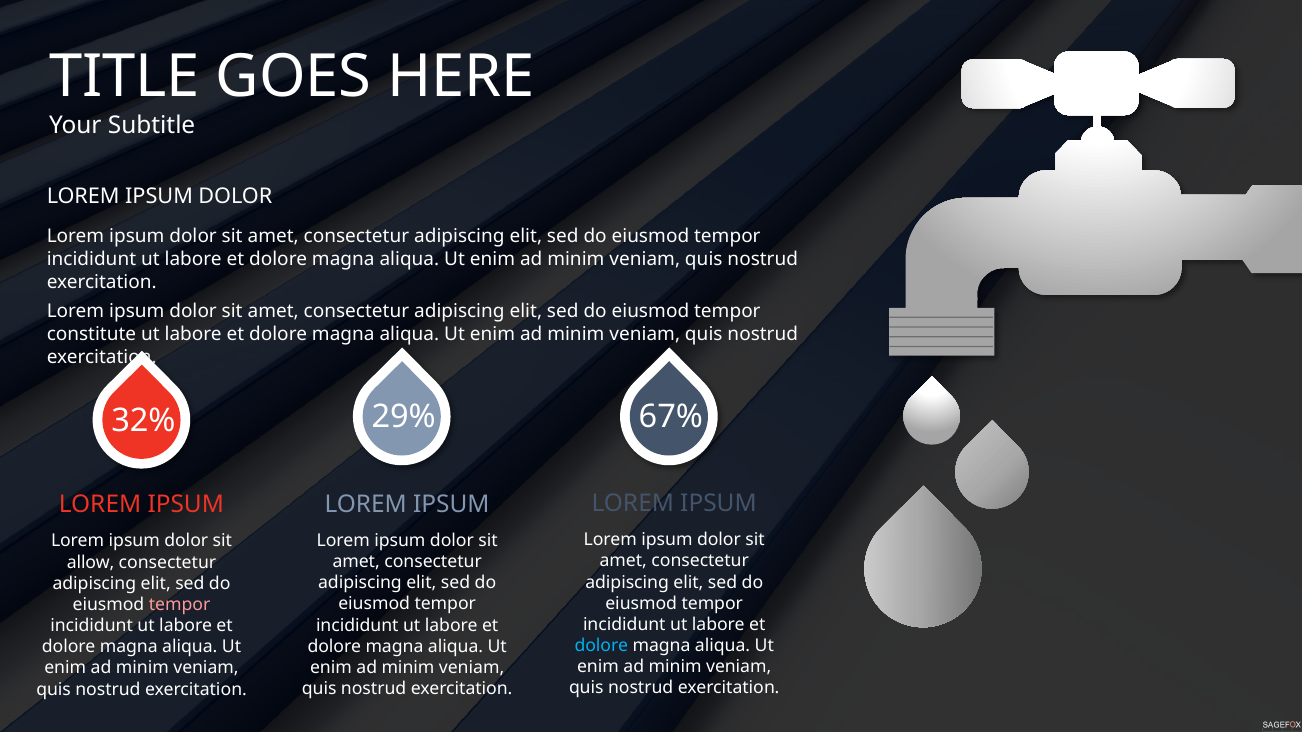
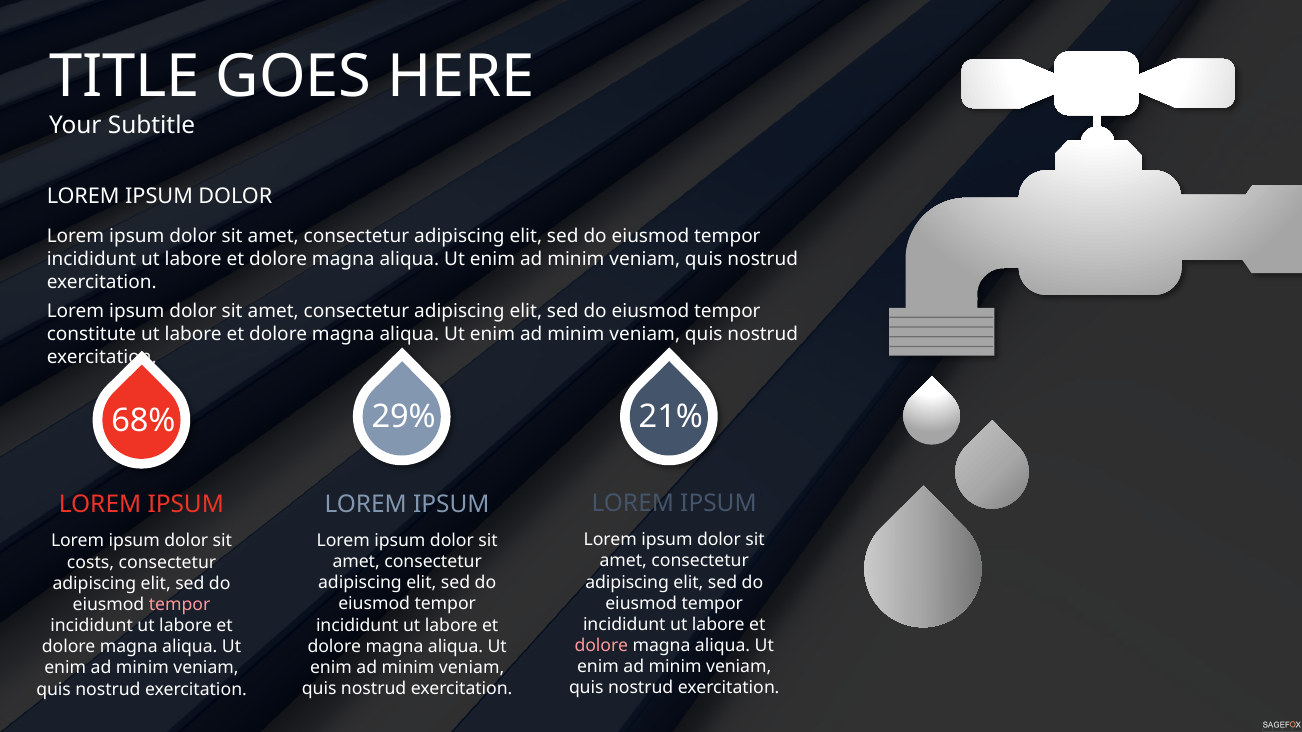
32%: 32% -> 68%
67%: 67% -> 21%
allow: allow -> costs
dolore at (601, 646) colour: light blue -> pink
